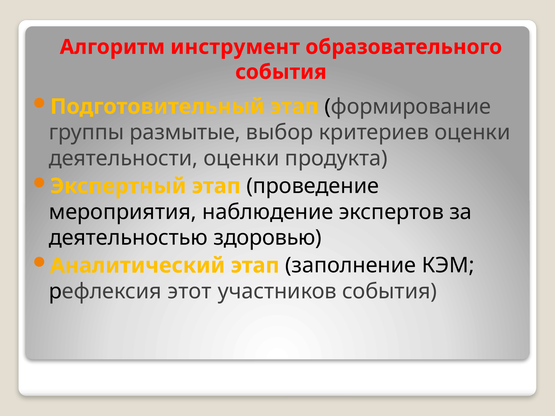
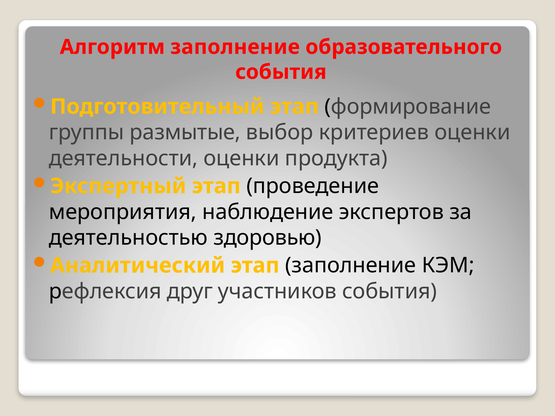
Алгоритм инструмент: инструмент -> заполнение
этот: этот -> друг
